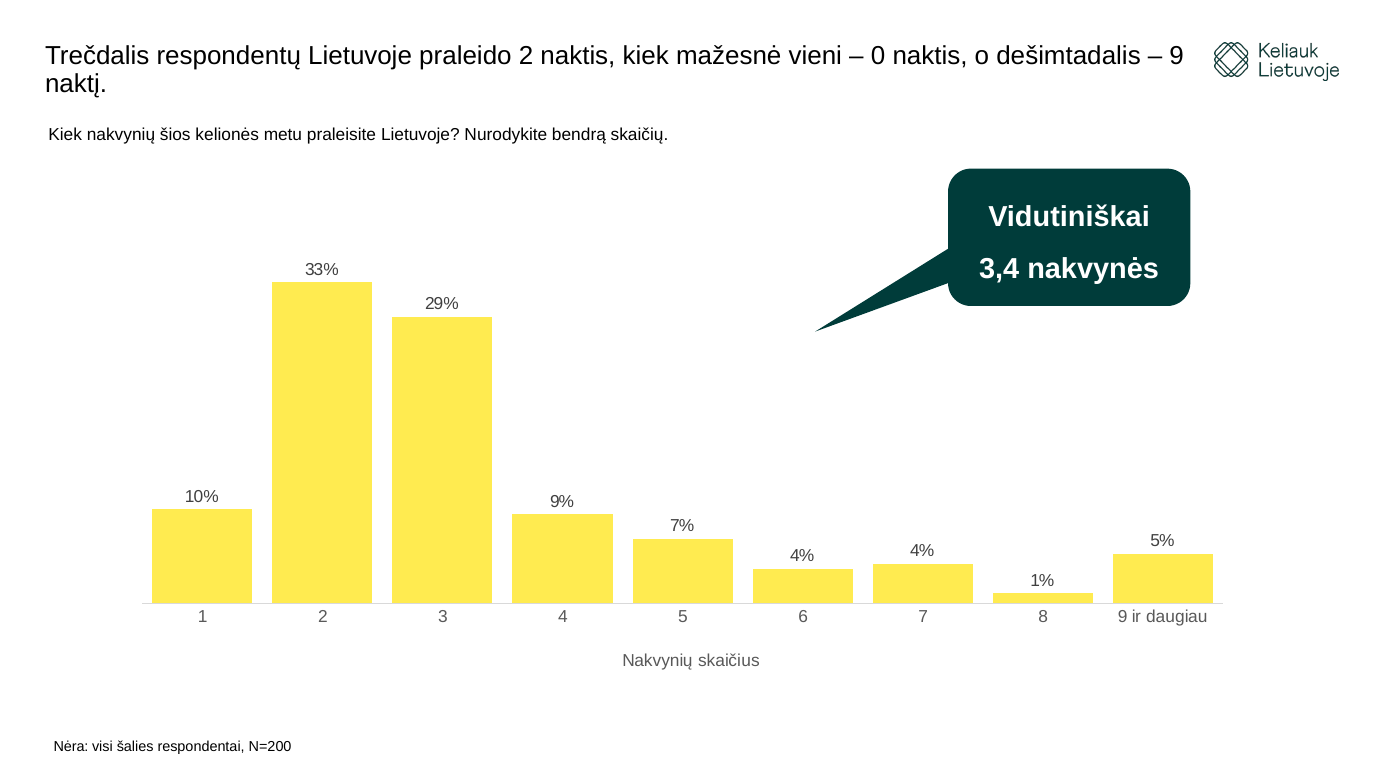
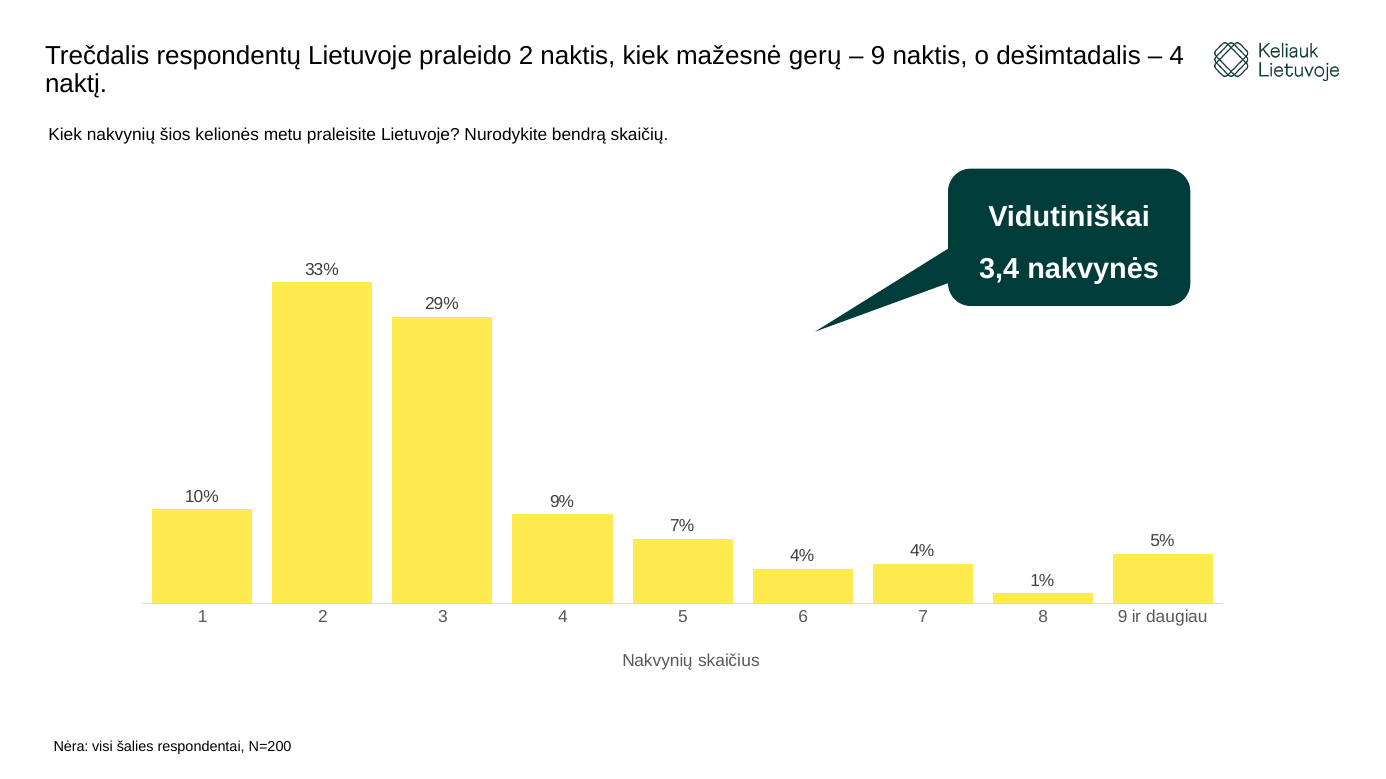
vieni: vieni -> gerų
0 at (878, 56): 0 -> 9
9 at (1177, 56): 9 -> 4
